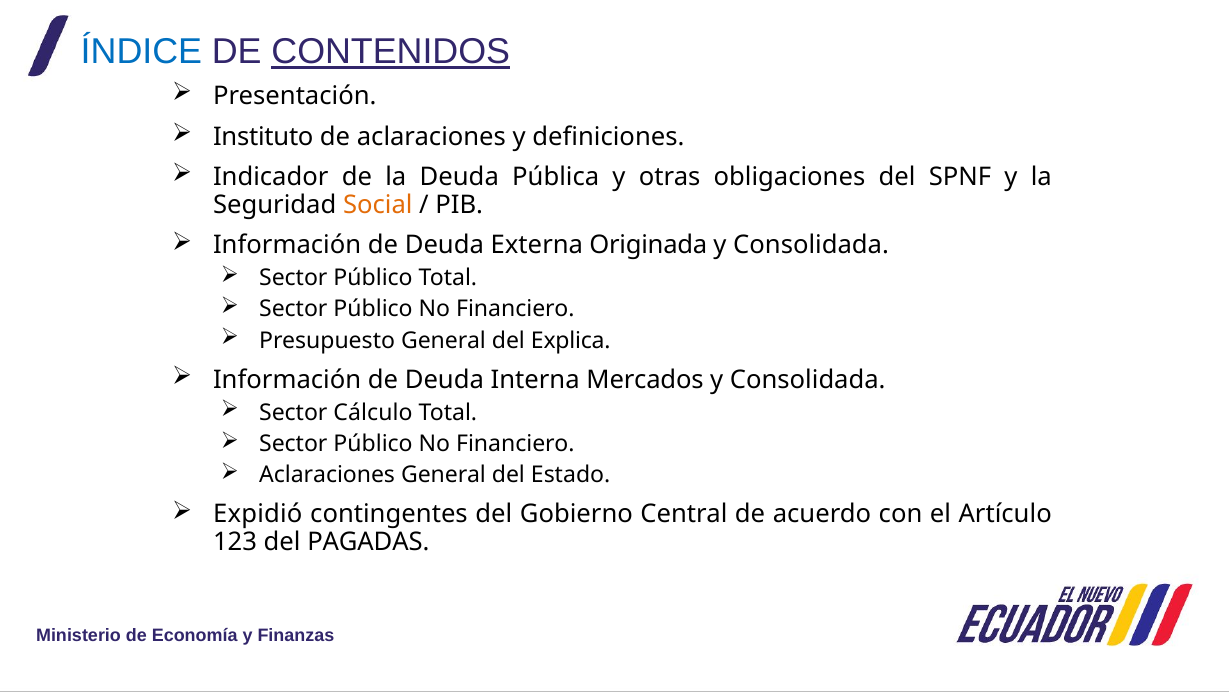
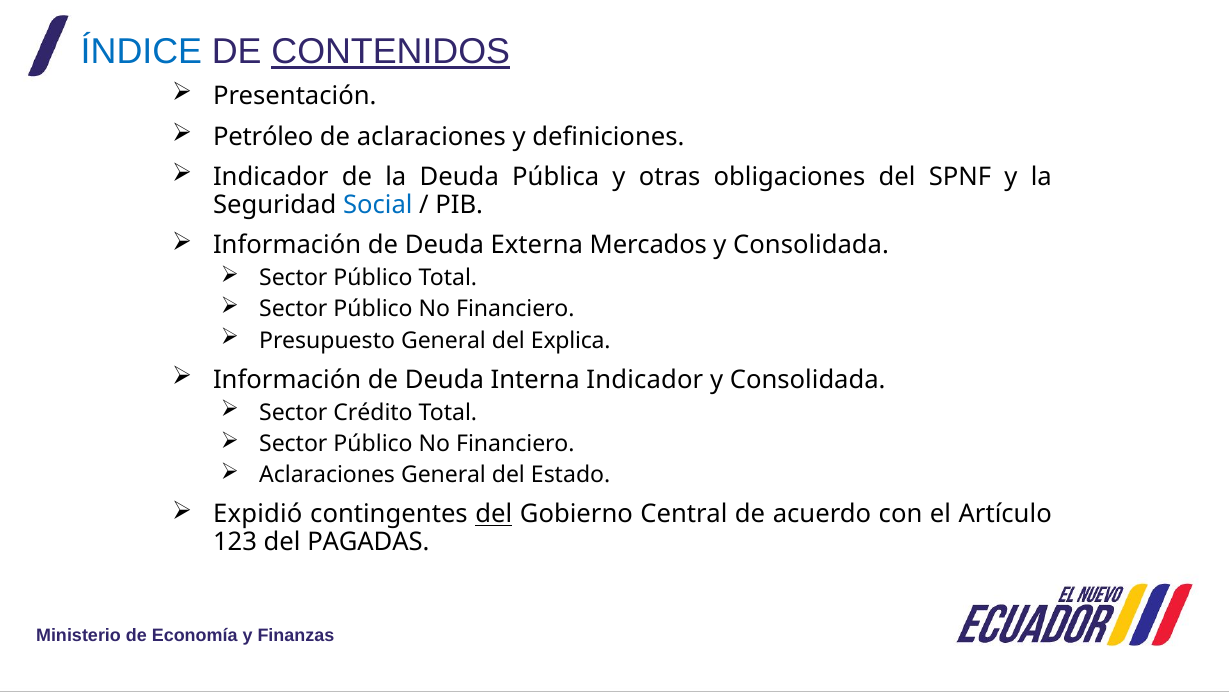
Instituto: Instituto -> Petróleo
Social colour: orange -> blue
Originada: Originada -> Mercados
Interna Mercados: Mercados -> Indicador
Cálculo: Cálculo -> Crédito
del at (494, 514) underline: none -> present
